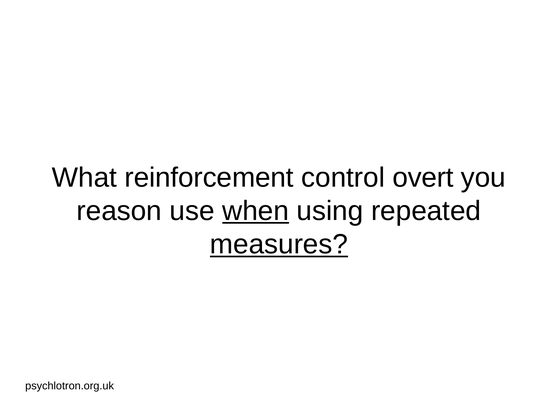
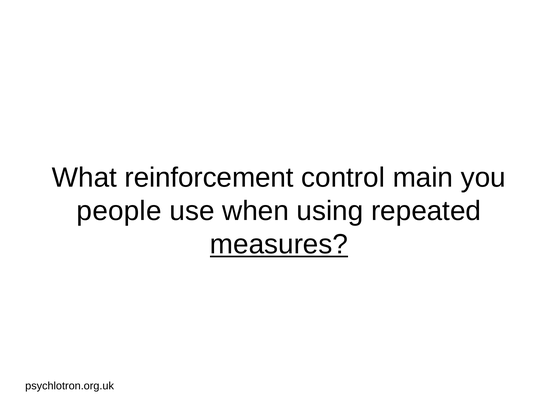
overt: overt -> main
reason: reason -> people
when underline: present -> none
